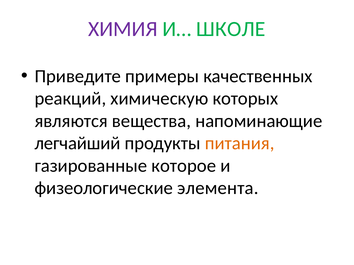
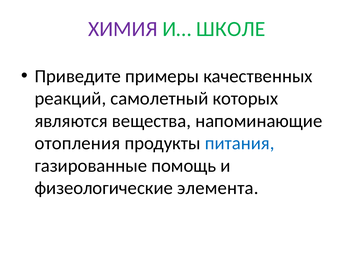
химическую: химическую -> самолетный
легчайший: легчайший -> отопления
питания colour: orange -> blue
которое: которое -> помощь
